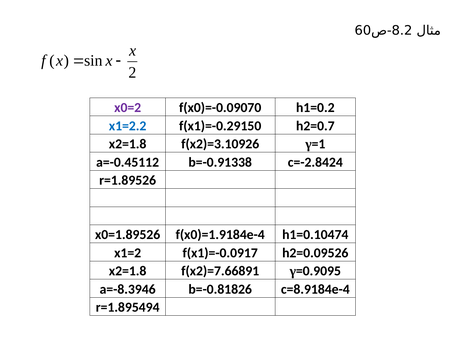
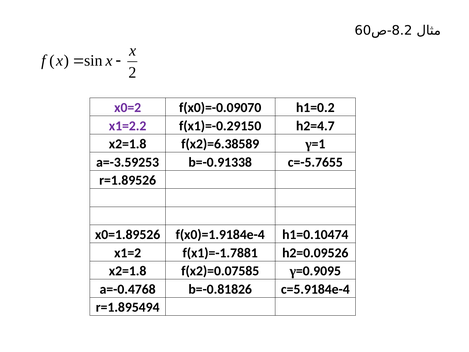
x1=2.2 colour: blue -> purple
h2=0.7: h2=0.7 -> h2=4.7
f(x2)=3.10926: f(x2)=3.10926 -> f(x2)=6.38589
a=-0.45112: a=-0.45112 -> a=-3.59253
c=-2.8424: c=-2.8424 -> c=-5.7655
f(x1)=-0.0917: f(x1)=-0.0917 -> f(x1)=-1.7881
f(x2)=7.66891: f(x2)=7.66891 -> f(x2)=0.07585
a=-8.3946: a=-8.3946 -> a=-0.4768
c=8.9184e-4: c=8.9184e-4 -> c=5.9184e-4
